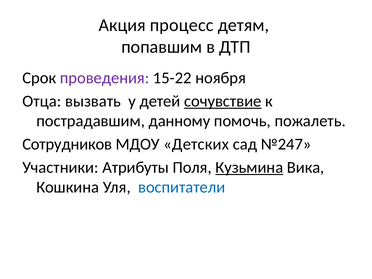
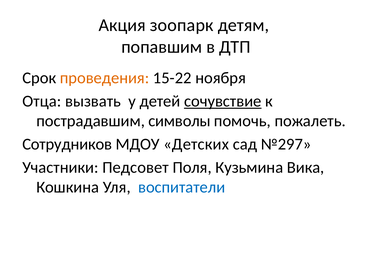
процесс: процесс -> зоопарк
проведения colour: purple -> orange
данному: данному -> символы
№247: №247 -> №297
Атрибуты: Атрибуты -> Педсовет
Кузьмина underline: present -> none
